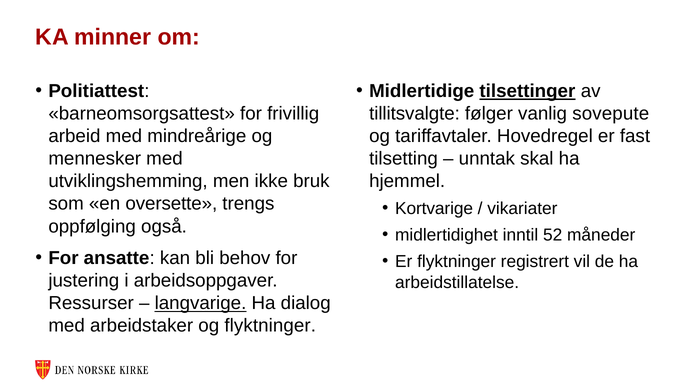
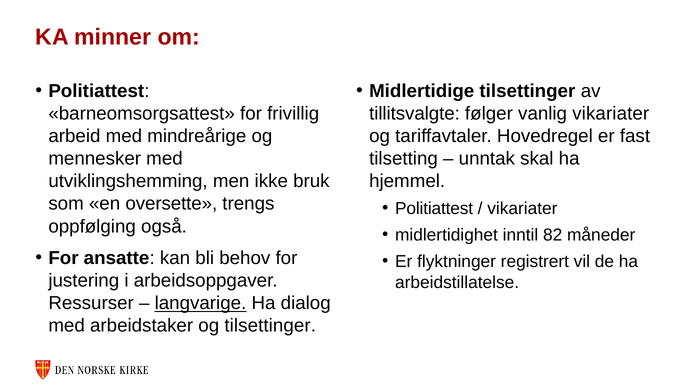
tilsettinger at (527, 91) underline: present -> none
vanlig sovepute: sovepute -> vikariater
Kortvarige at (434, 209): Kortvarige -> Politiattest
52: 52 -> 82
og flyktninger: flyktninger -> tilsettinger
